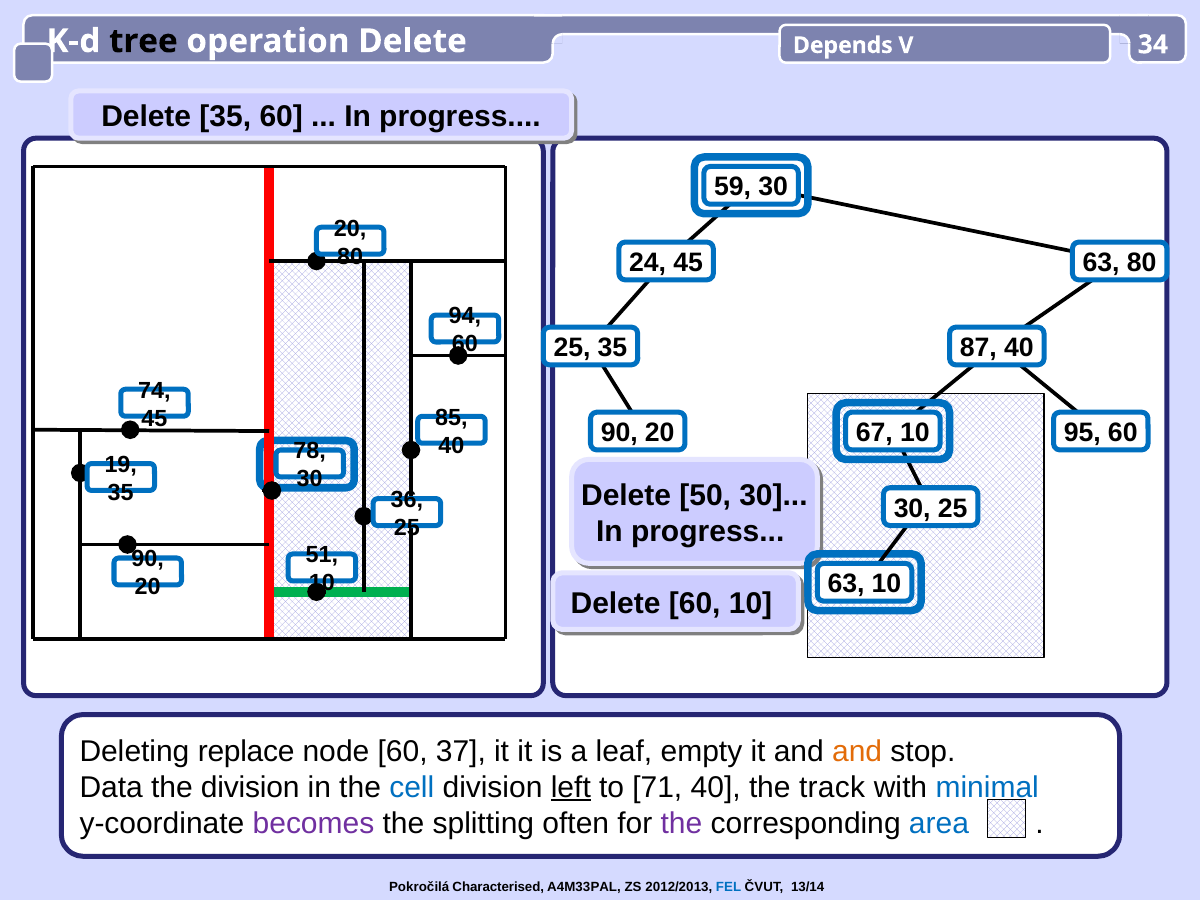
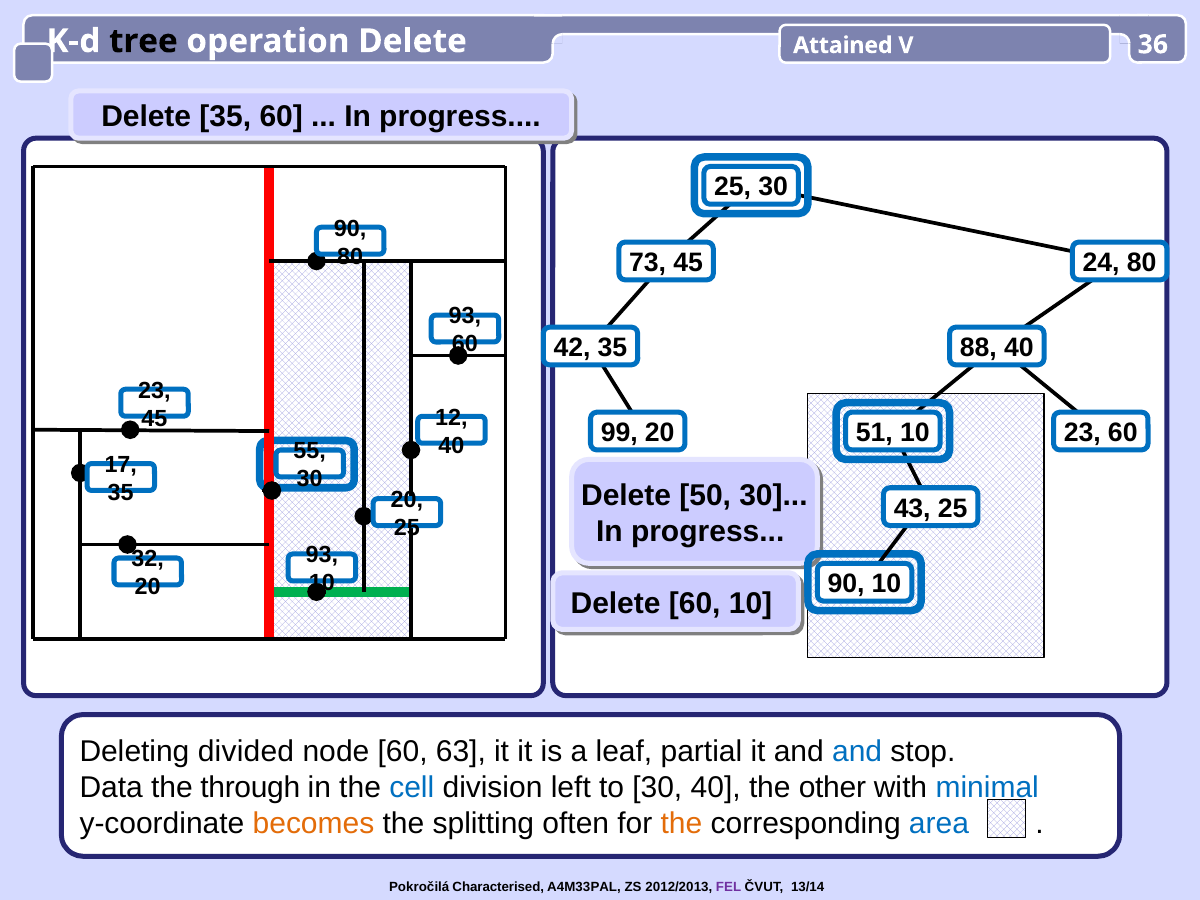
Depends: Depends -> Attained
34: 34 -> 36
59 at (733, 187): 59 -> 25
20 at (350, 228): 20 -> 90
24: 24 -> 73
63 at (1101, 263): 63 -> 24
94 at (465, 316): 94 -> 93
25 at (572, 348): 25 -> 42
87: 87 -> 88
74 at (154, 390): 74 -> 23
85: 85 -> 12
90 at (619, 433): 90 -> 99
67: 67 -> 51
95 at (1082, 433): 95 -> 23
78: 78 -> 55
19: 19 -> 17
36 at (407, 500): 36 -> 20
30 at (912, 508): 30 -> 43
51 at (322, 555): 51 -> 93
90 at (148, 559): 90 -> 32
63 at (846, 584): 63 -> 90
replace: replace -> divided
37: 37 -> 63
empty: empty -> partial
and at (857, 751) colour: orange -> blue
the division: division -> through
left underline: present -> none
to 71: 71 -> 30
track: track -> other
becomes colour: purple -> orange
the at (682, 823) colour: purple -> orange
FEL colour: blue -> purple
